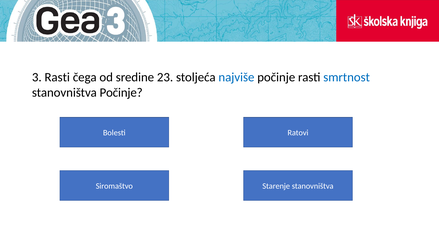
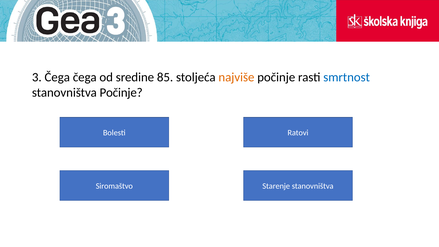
3 Rasti: Rasti -> Čega
23: 23 -> 85
najviše colour: blue -> orange
